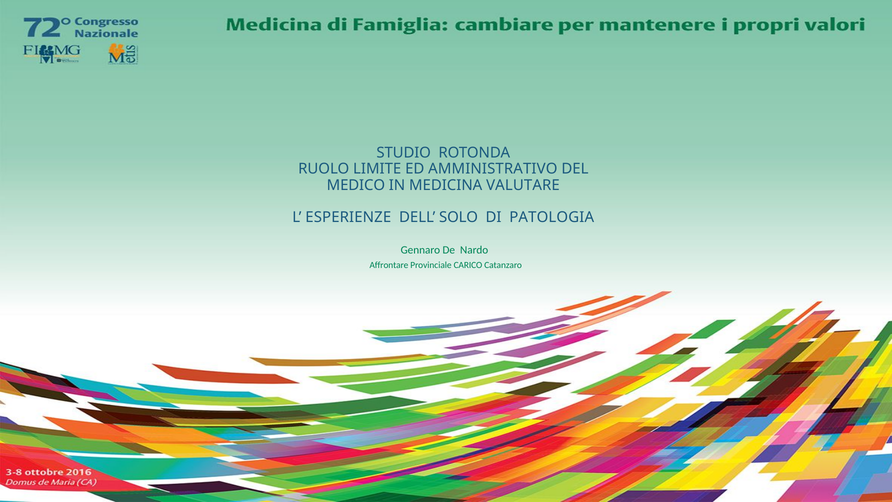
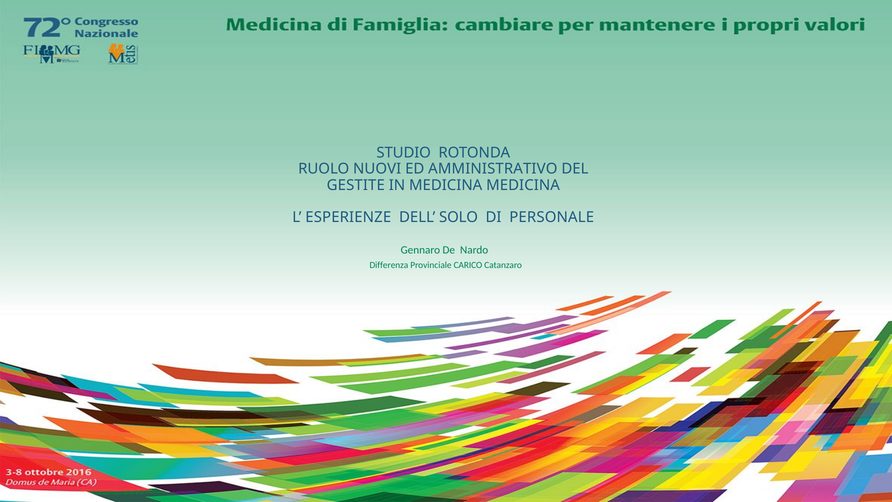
LIMITE: LIMITE -> NUOVI
MEDICO: MEDICO -> GESTITE
MEDICINA VALUTARE: VALUTARE -> MEDICINA
PATOLOGIA: PATOLOGIA -> PERSONALE
Affrontare: Affrontare -> Differenza
